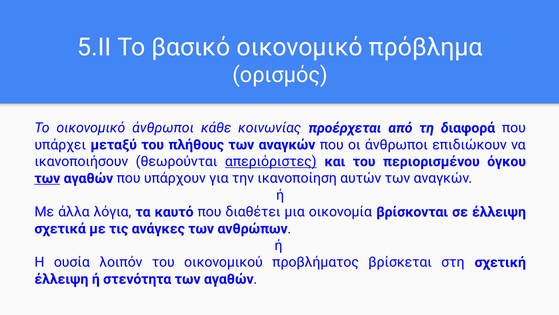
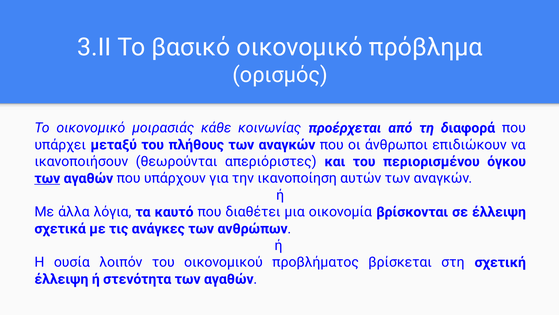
5.II: 5.II -> 3.II
οικονομικό άνθρωποι: άνθρωποι -> μοιρασιάς
απεριόριστες underline: present -> none
